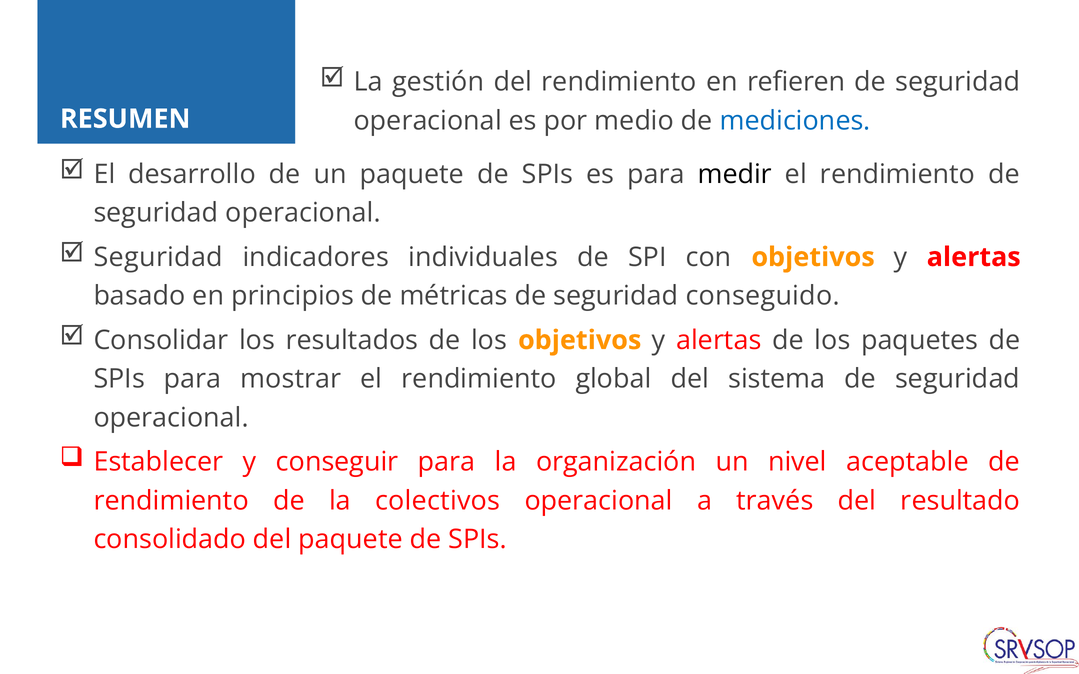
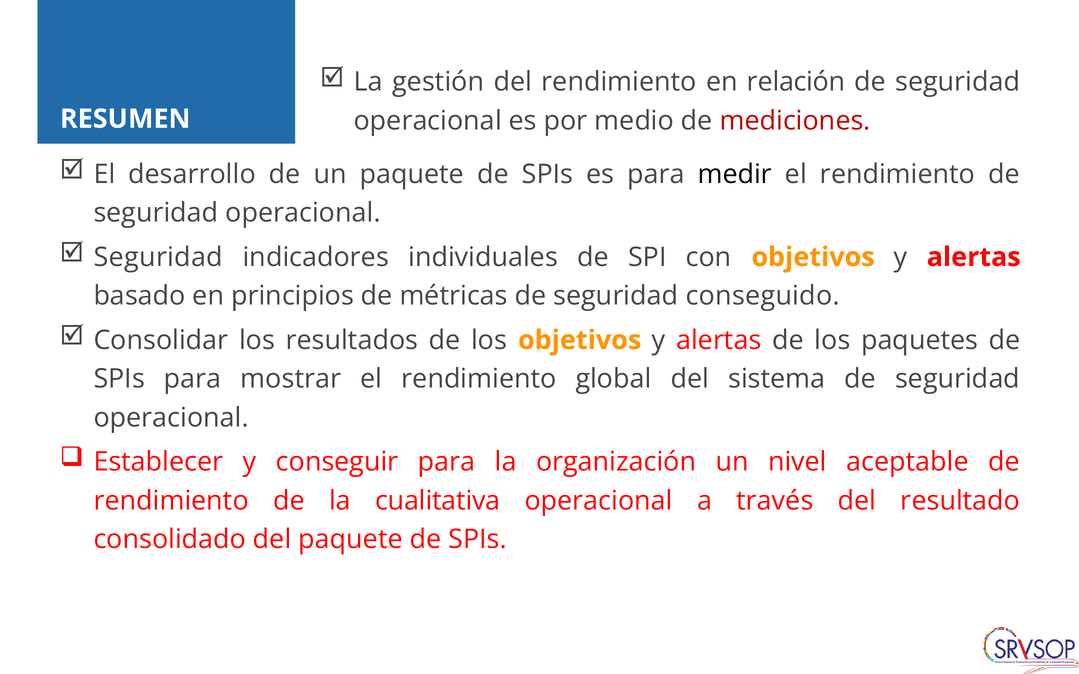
refieren: refieren -> relación
mediciones colour: blue -> red
colectivos: colectivos -> cualitativa
